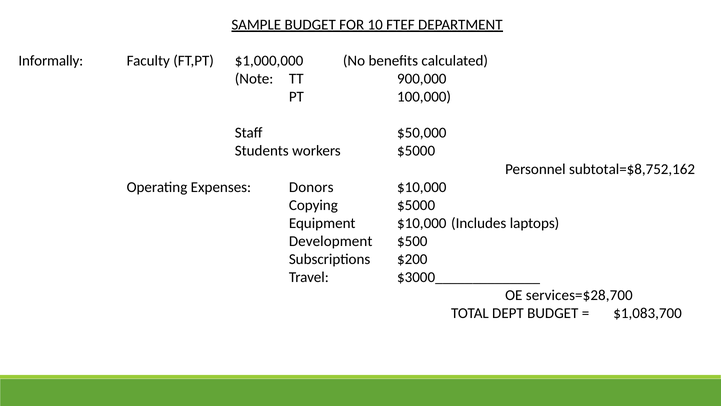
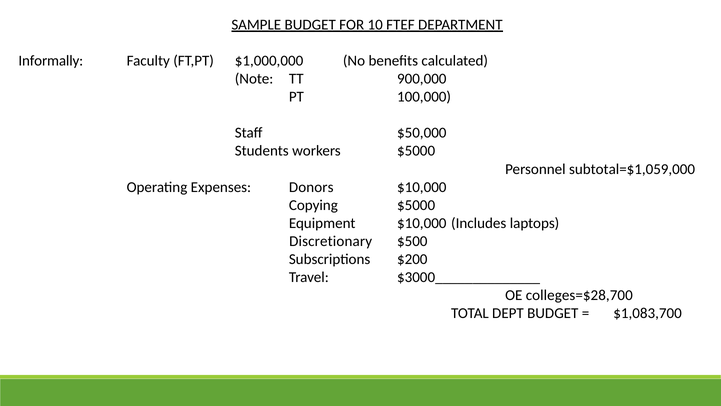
subtotal=$8,752,162: subtotal=$8,752,162 -> subtotal=$1,059,000
Development: Development -> Discretionary
services=$28,700: services=$28,700 -> colleges=$28,700
